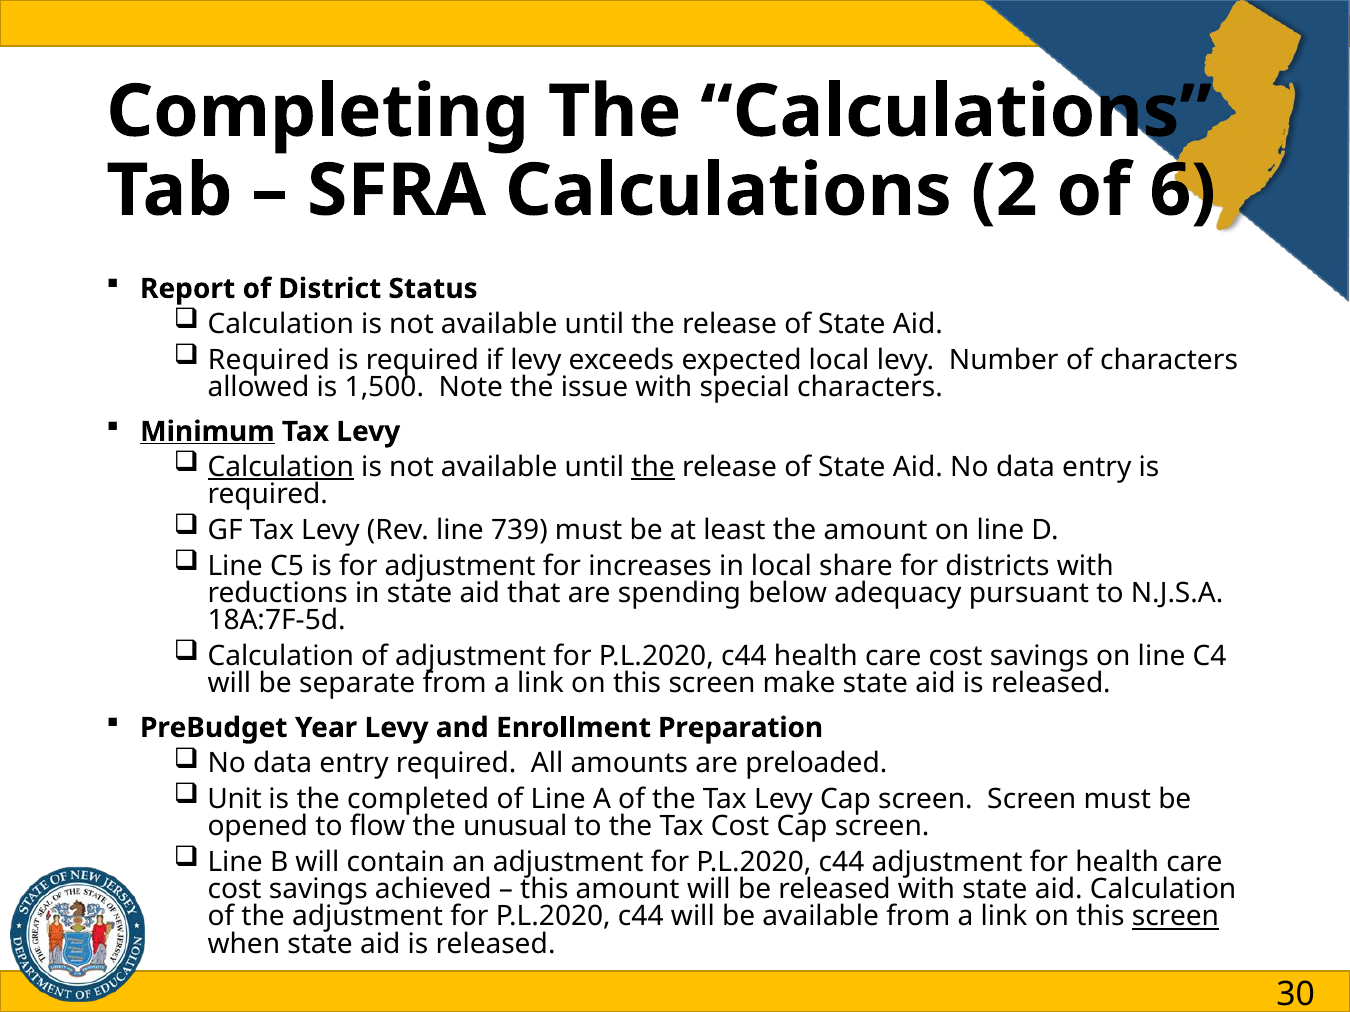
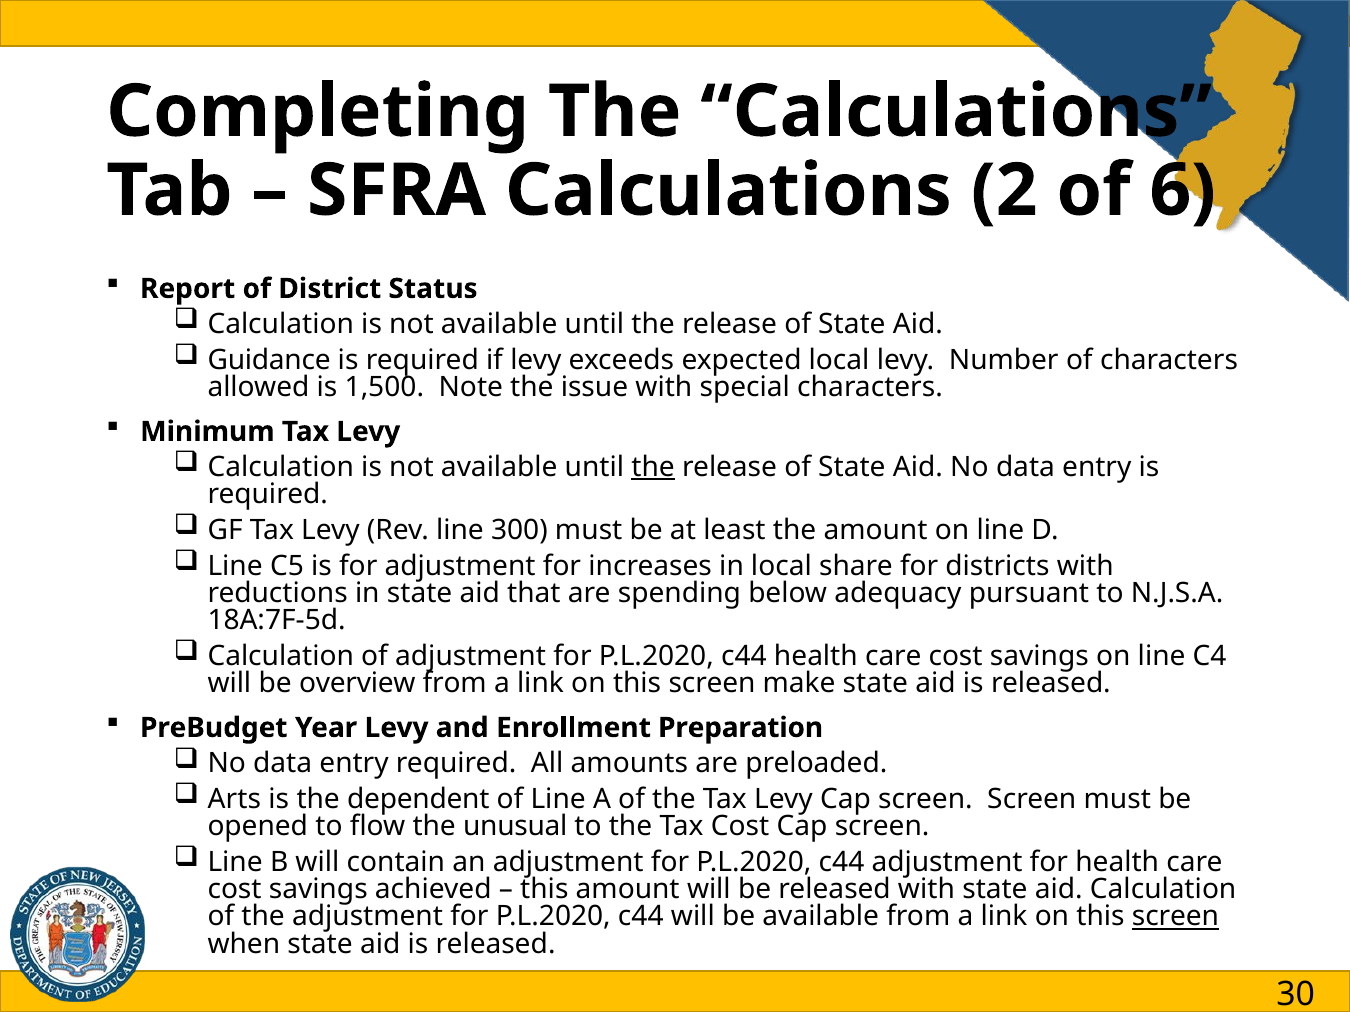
Required at (269, 360): Required -> Guidance
Minimum underline: present -> none
Calculation at (281, 467) underline: present -> none
739: 739 -> 300
separate: separate -> overview
Unit: Unit -> Arts
completed: completed -> dependent
